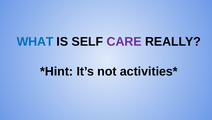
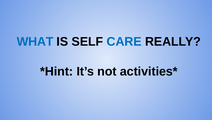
CARE colour: purple -> blue
